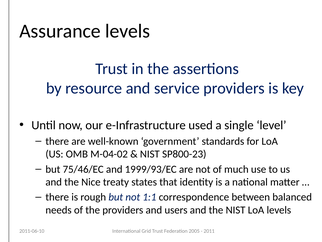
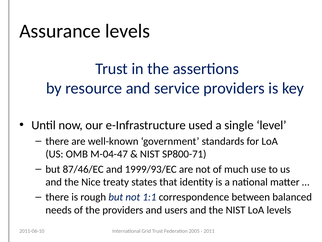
M-04-02: M-04-02 -> M-04-47
SP800-23: SP800-23 -> SP800-71
75/46/EC: 75/46/EC -> 87/46/EC
